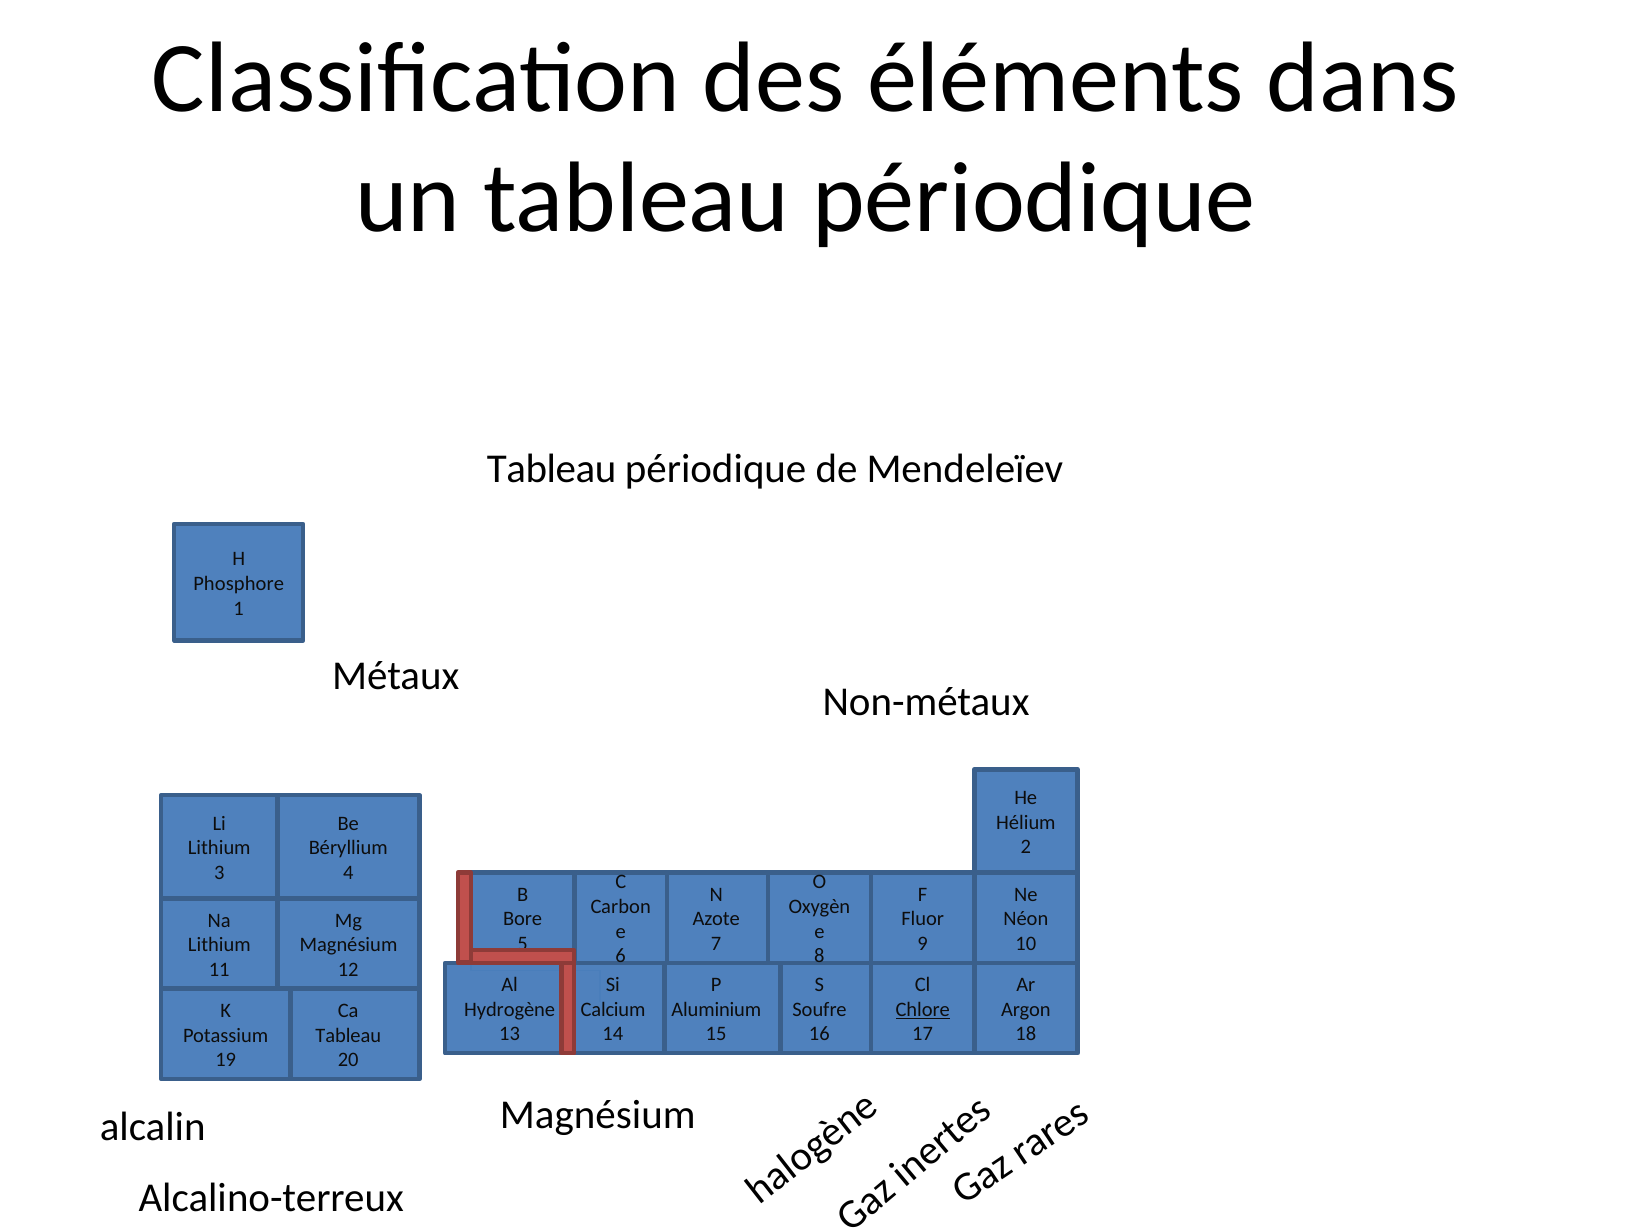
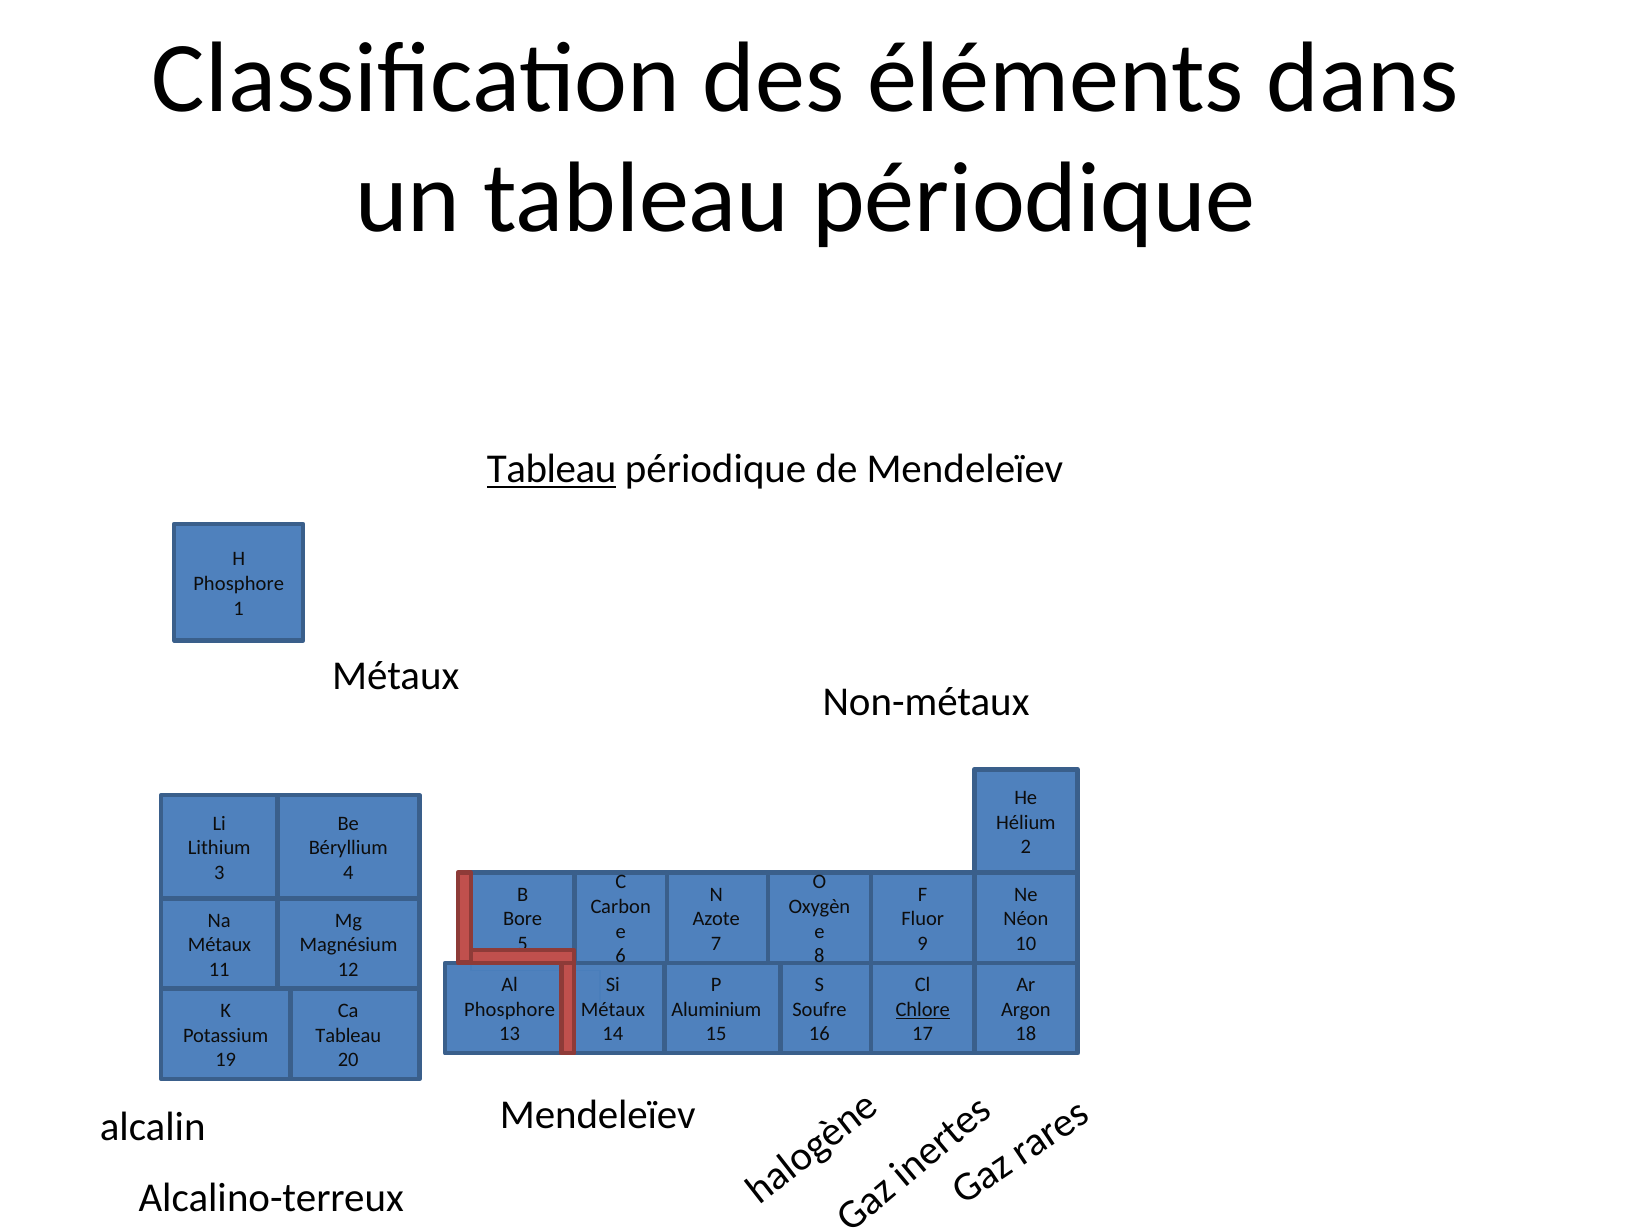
Tableau at (552, 469) underline: none -> present
Lithium at (219, 945): Lithium -> Métaux
Hydrogène at (510, 1010): Hydrogène -> Phosphore
Calcium at (613, 1010): Calcium -> Métaux
Magnésium at (598, 1115): Magnésium -> Mendeleïev
